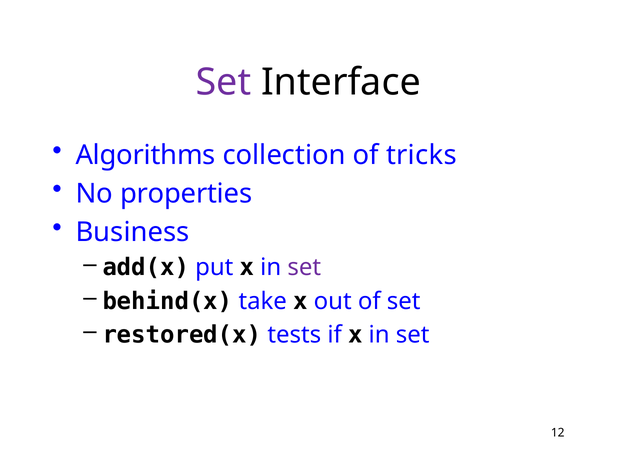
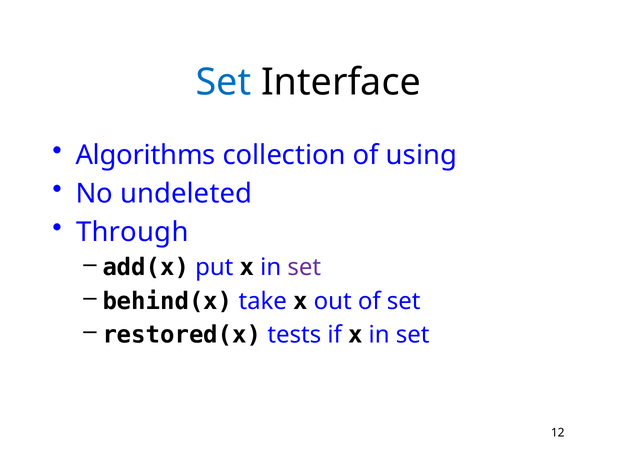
Set at (224, 82) colour: purple -> blue
tricks: tricks -> using
properties: properties -> undeleted
Business: Business -> Through
